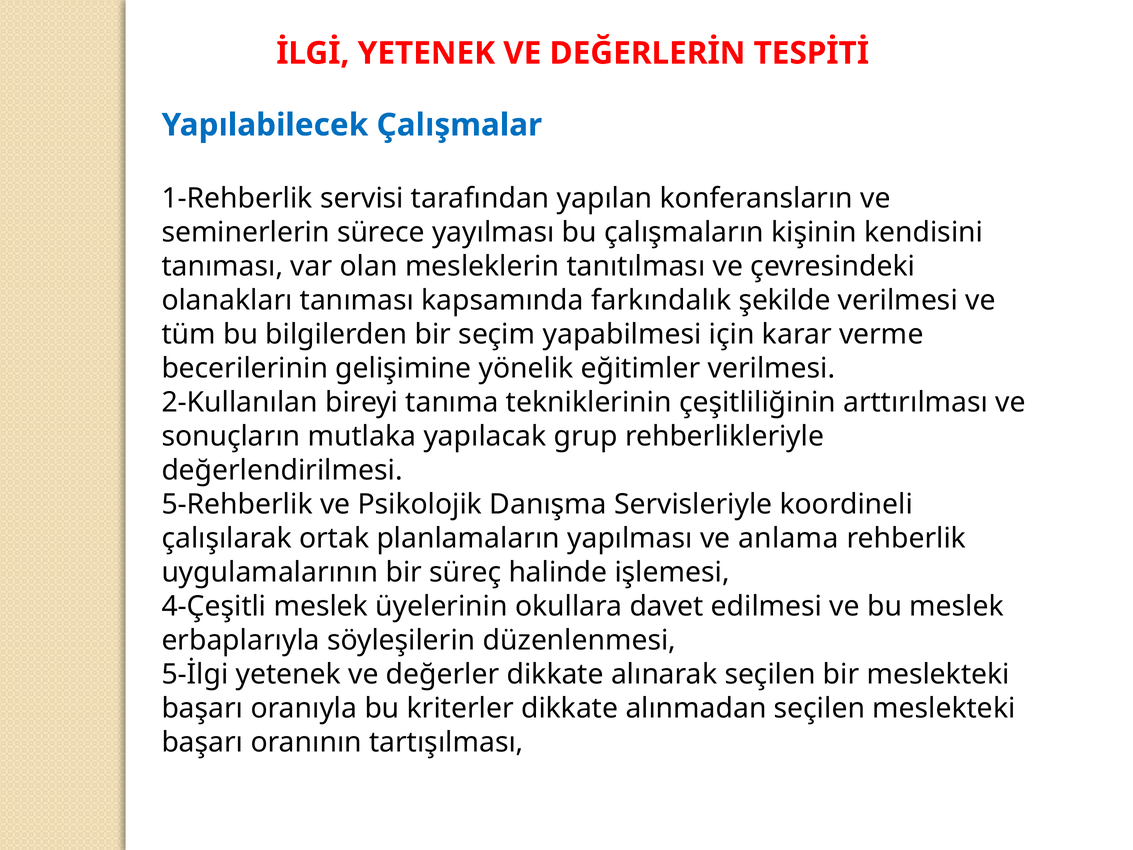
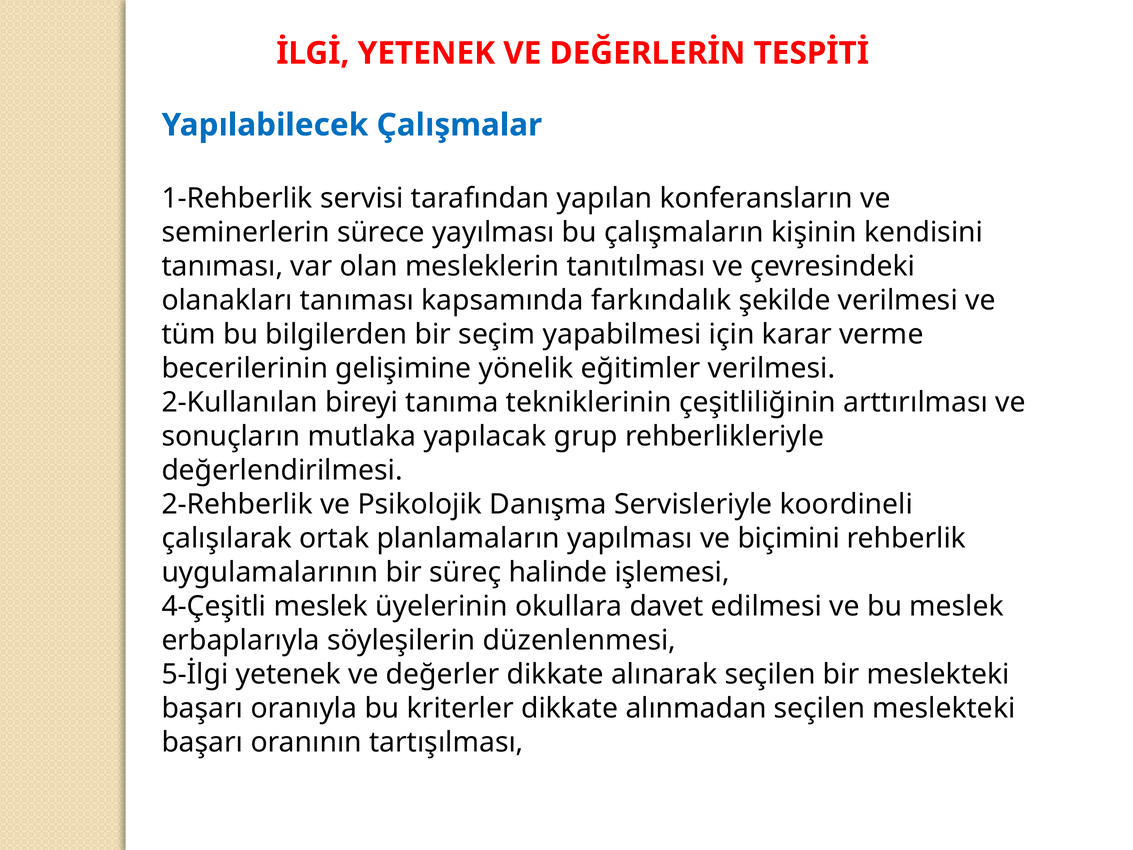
5-Rehberlik: 5-Rehberlik -> 2-Rehberlik
anlama: anlama -> biçimini
